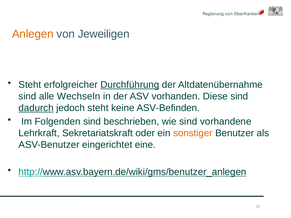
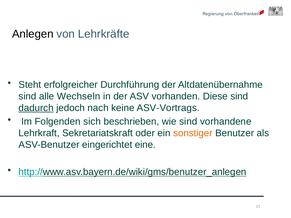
Anlegen colour: orange -> black
Jeweiligen: Jeweiligen -> Lehrkräfte
Durchführung underline: present -> none
jedoch steht: steht -> nach
ASV-Befinden: ASV-Befinden -> ASV-Vortrags
Folgenden sind: sind -> sich
